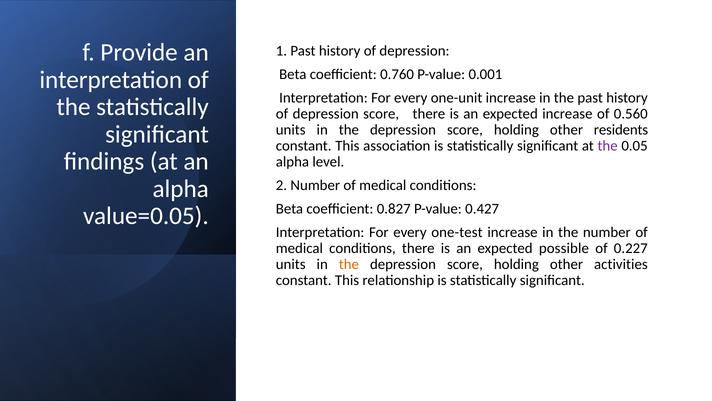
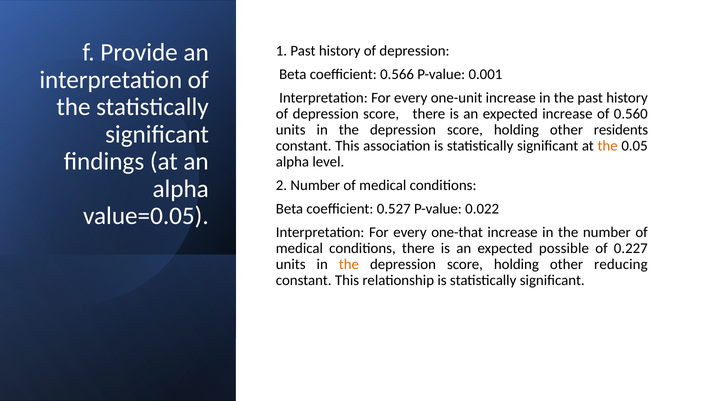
0.760: 0.760 -> 0.566
the at (608, 146) colour: purple -> orange
0.827: 0.827 -> 0.527
0.427: 0.427 -> 0.022
one-test: one-test -> one-that
activities: activities -> reducing
